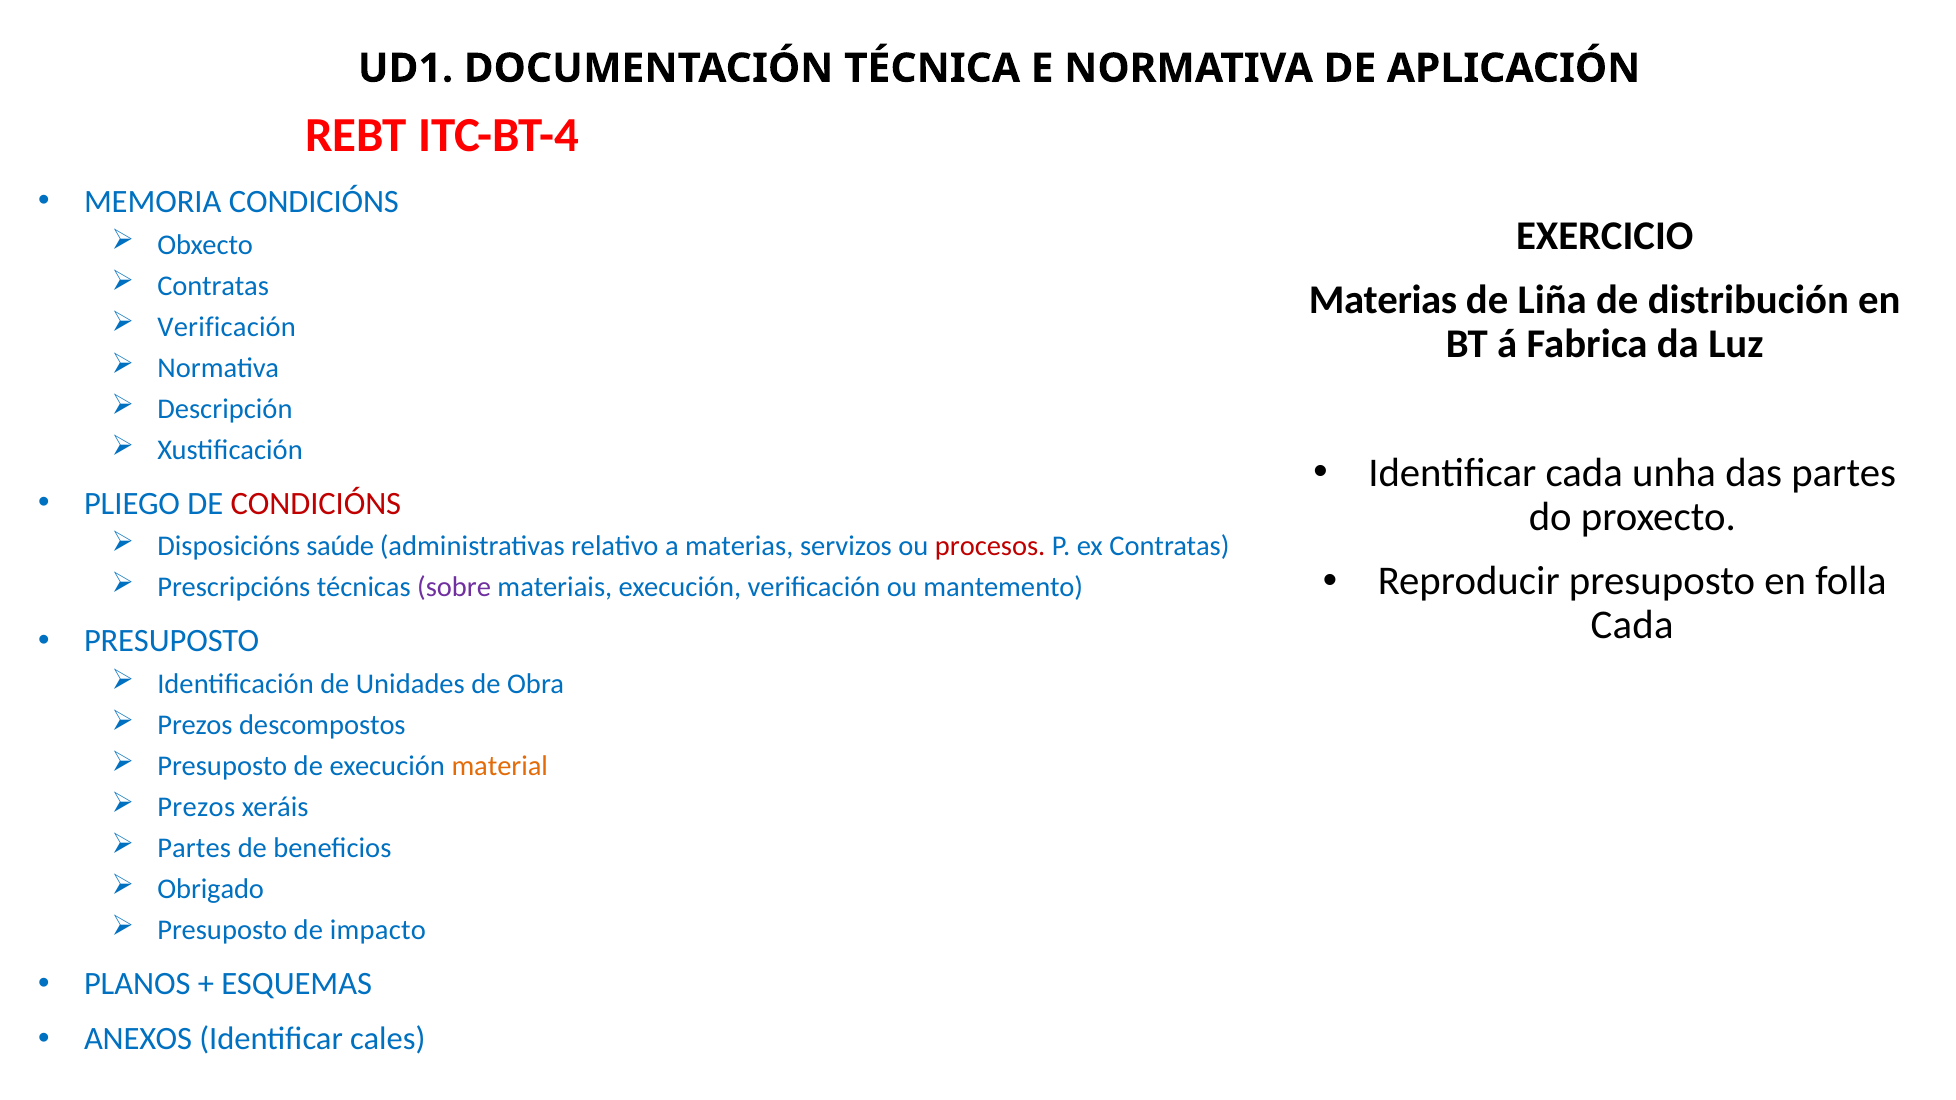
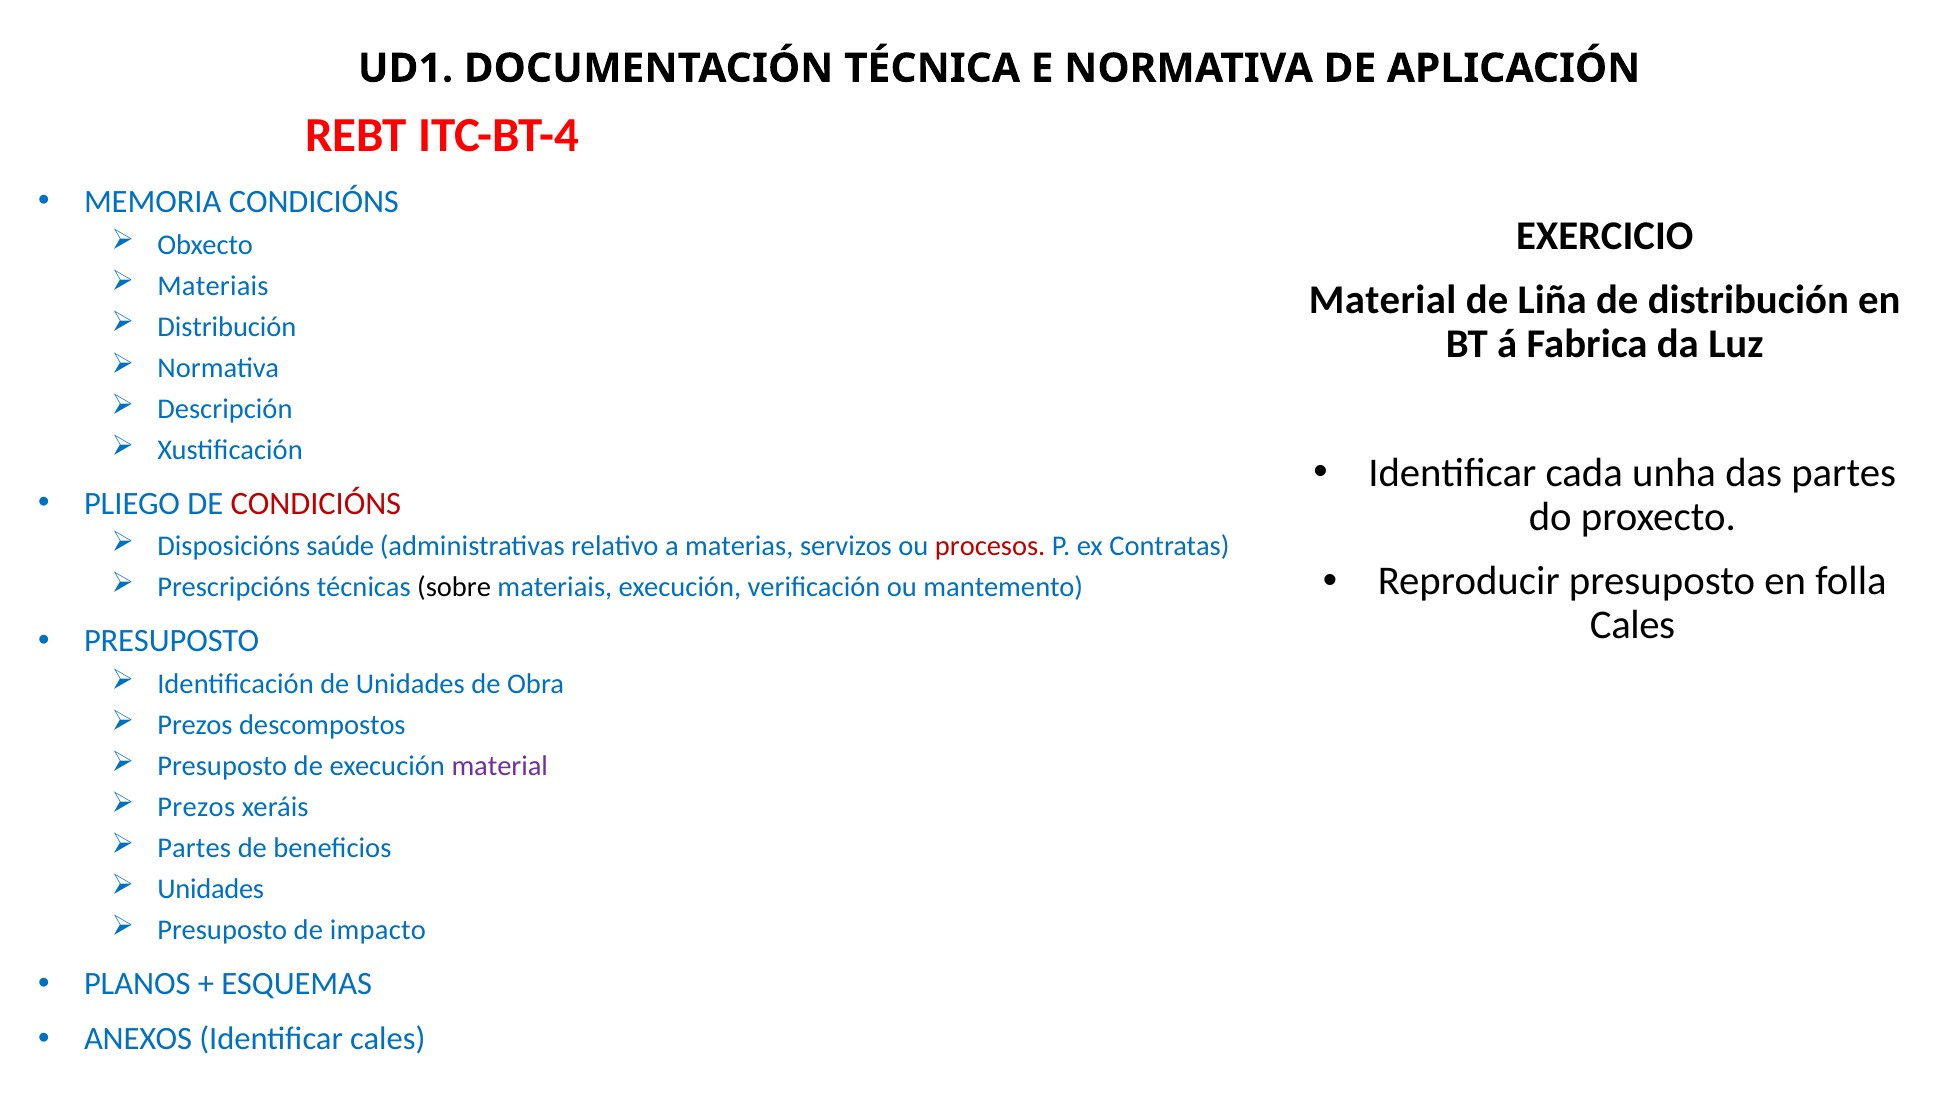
Contratas at (213, 286): Contratas -> Materiais
Materias at (1383, 300): Materias -> Material
Verificación at (227, 327): Verificación -> Distribución
sobre colour: purple -> black
Cada at (1632, 626): Cada -> Cales
material at (500, 766) colour: orange -> purple
Obrigado at (211, 890): Obrigado -> Unidades
